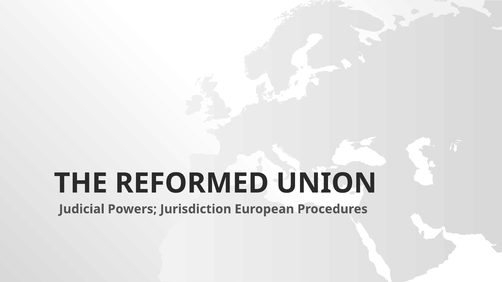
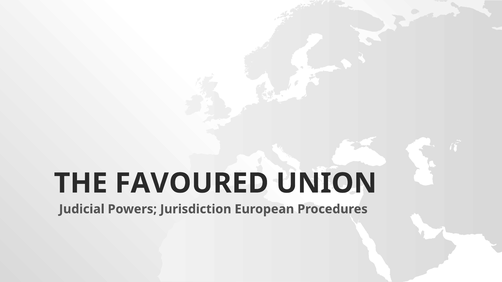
REFORMED: REFORMED -> FAVOURED
